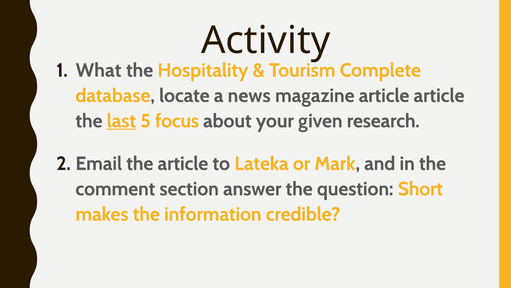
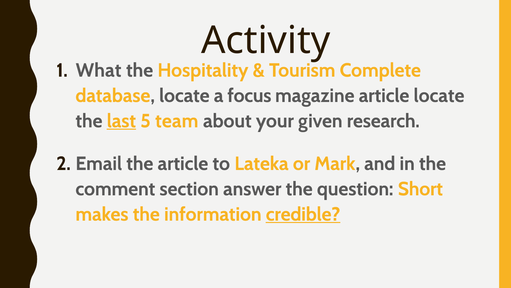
news: news -> focus
article article: article -> locate
focus: focus -> team
credible underline: none -> present
